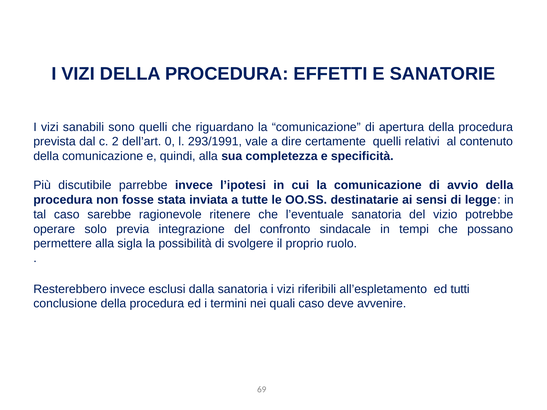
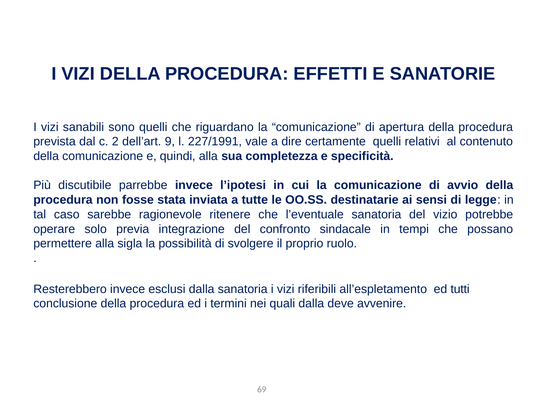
0: 0 -> 9
293/1991: 293/1991 -> 227/1991
quali caso: caso -> dalla
